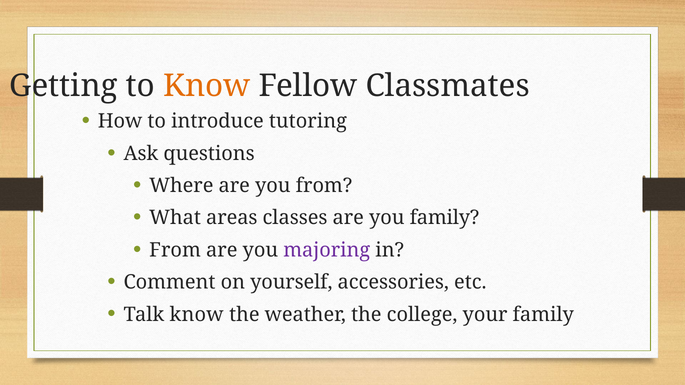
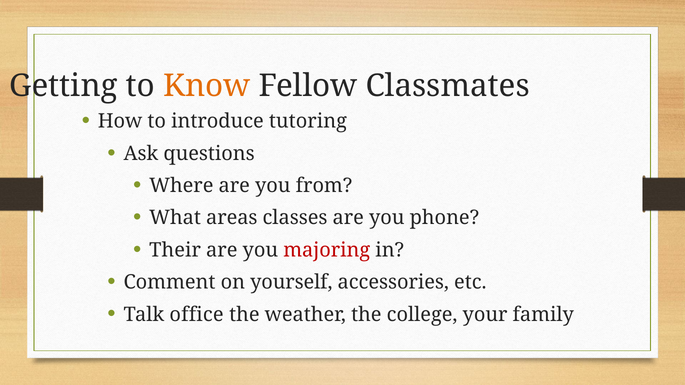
you family: family -> phone
From at (175, 250): From -> Their
majoring colour: purple -> red
Talk know: know -> office
